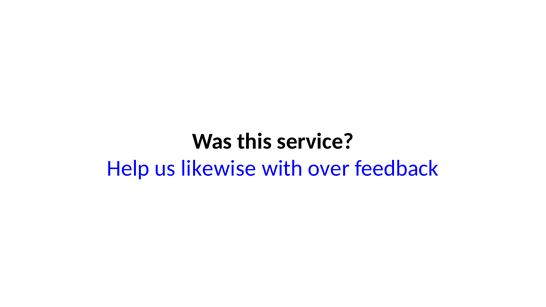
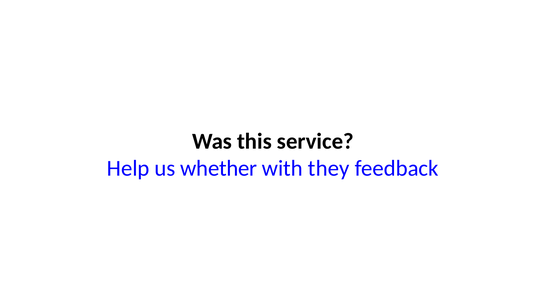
likewise: likewise -> whether
over: over -> they
